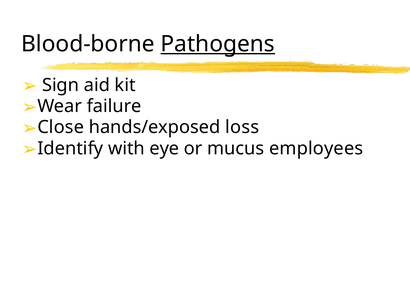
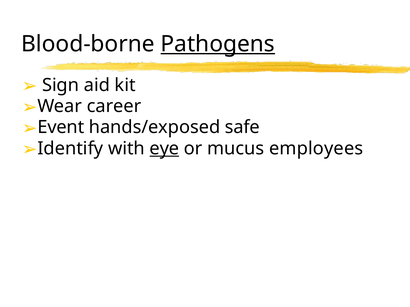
failure: failure -> career
Close: Close -> Event
loss: loss -> safe
eye underline: none -> present
